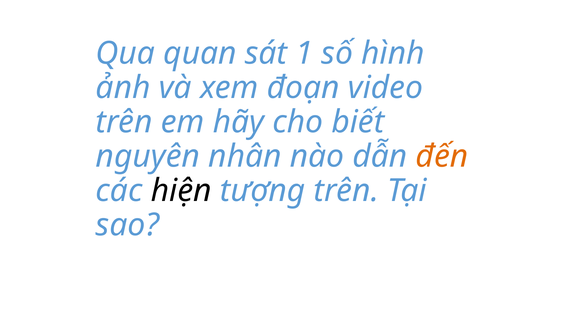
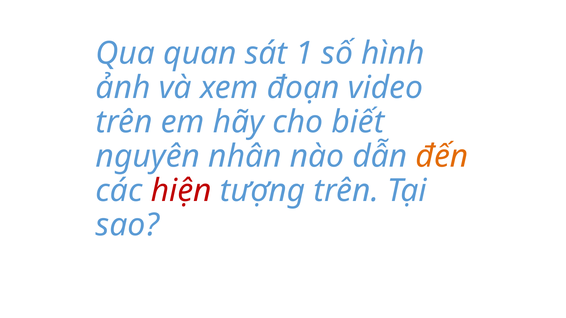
hiện colour: black -> red
